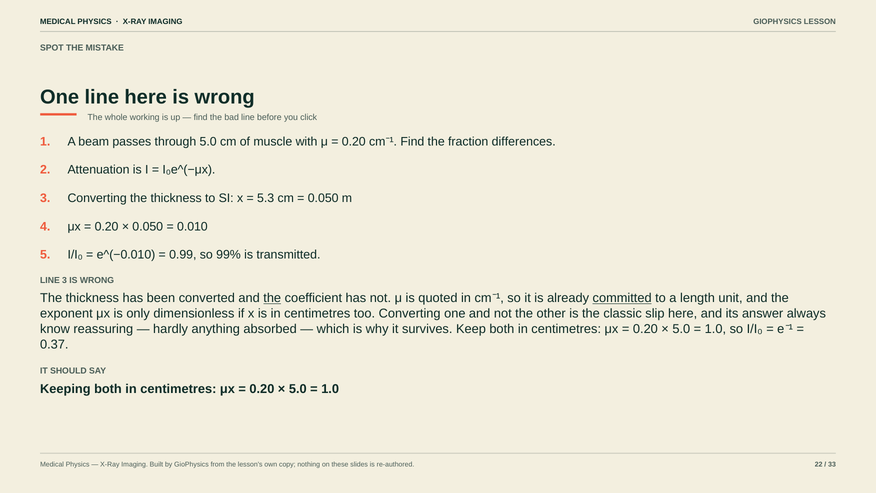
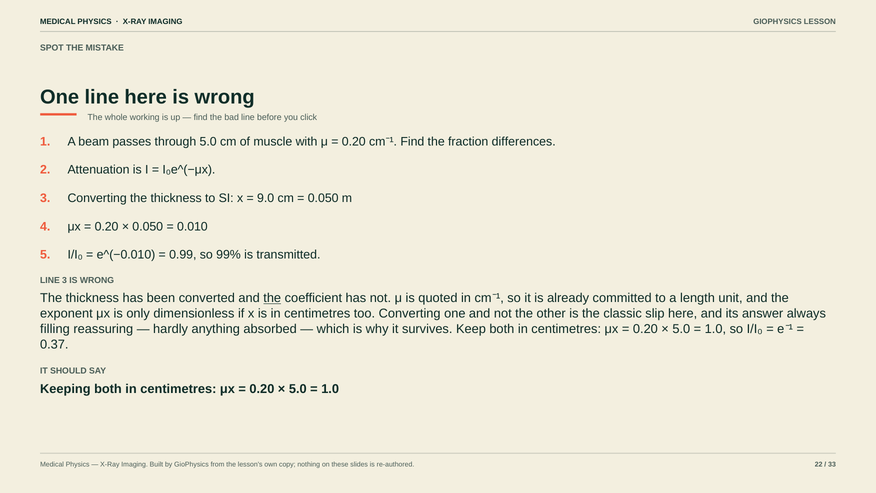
5.3: 5.3 -> 9.0
committed underline: present -> none
know: know -> filling
